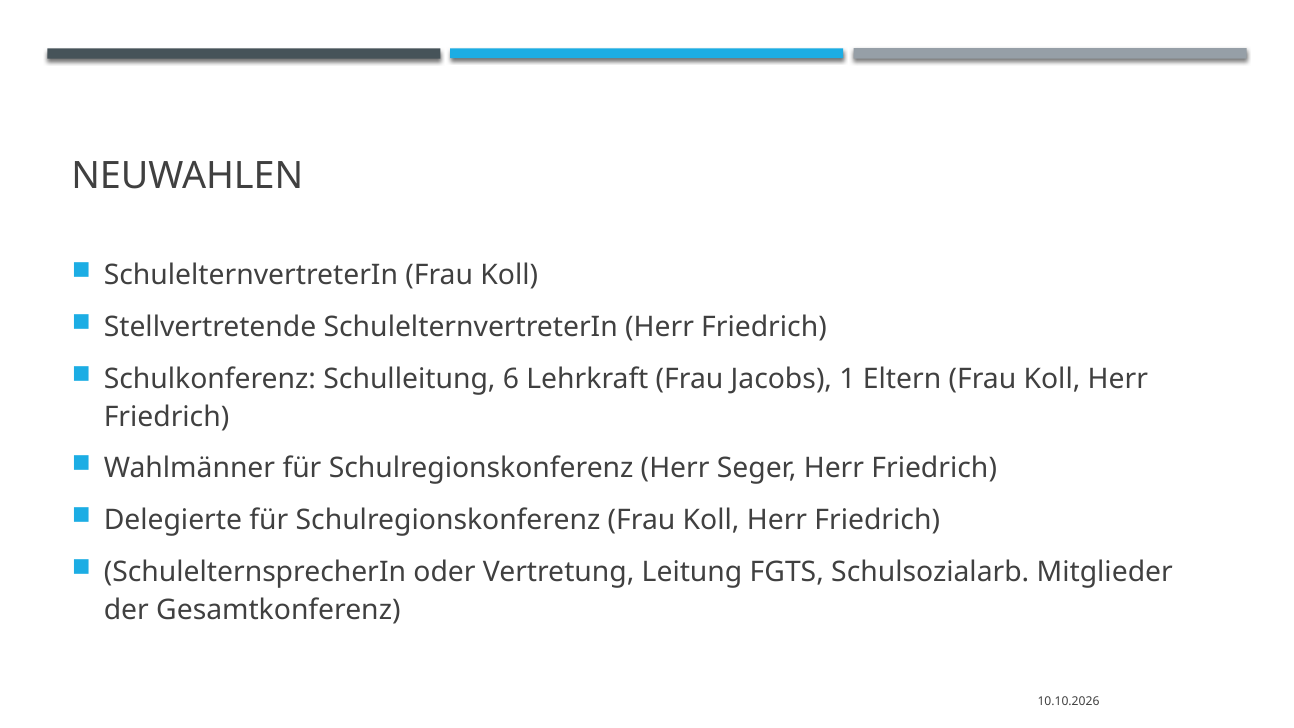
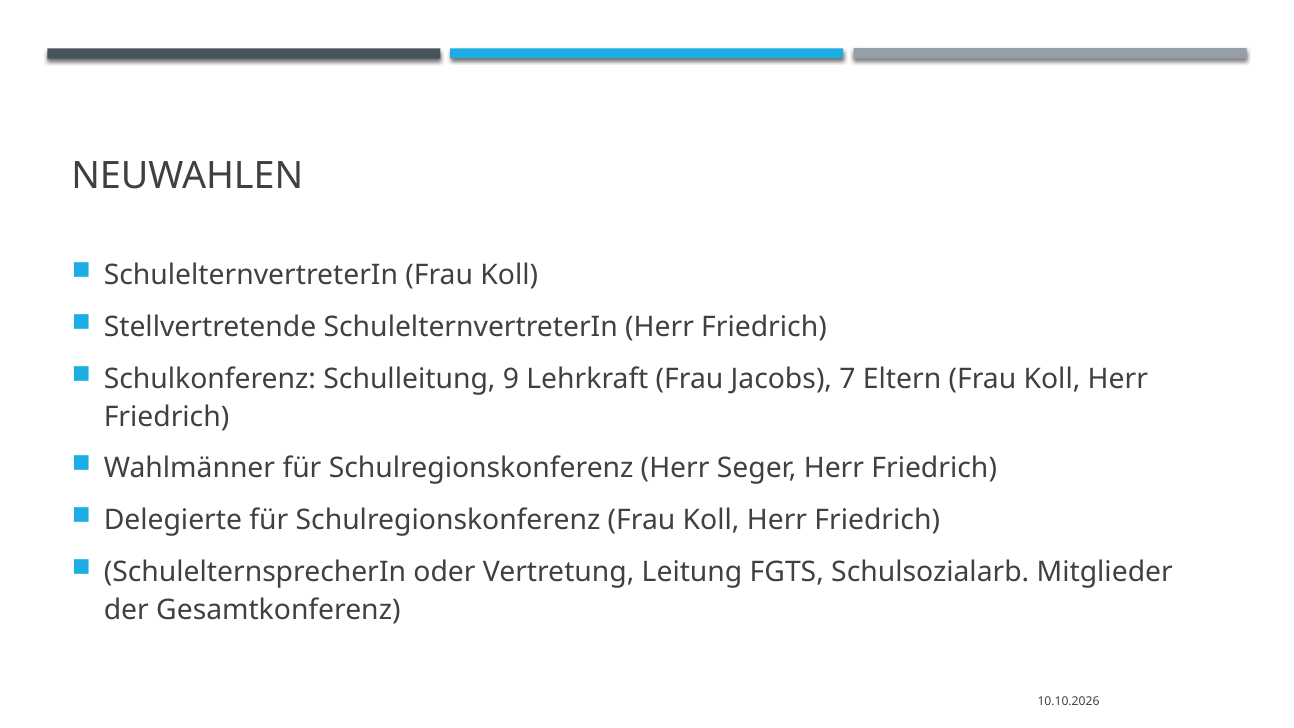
6: 6 -> 9
1: 1 -> 7
